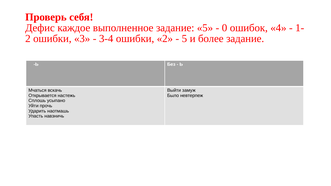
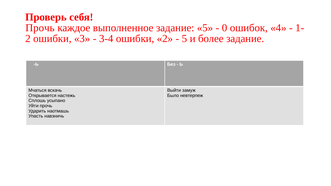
Дефис at (40, 28): Дефис -> Прочь
